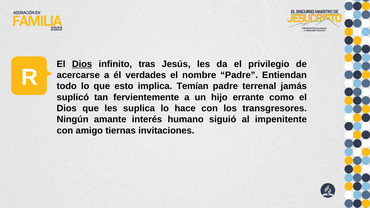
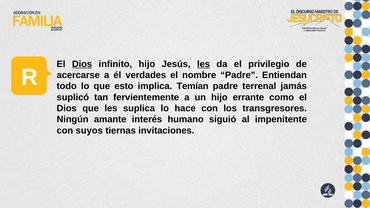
infinito tras: tras -> hijo
les at (204, 64) underline: none -> present
amigo: amigo -> suyos
